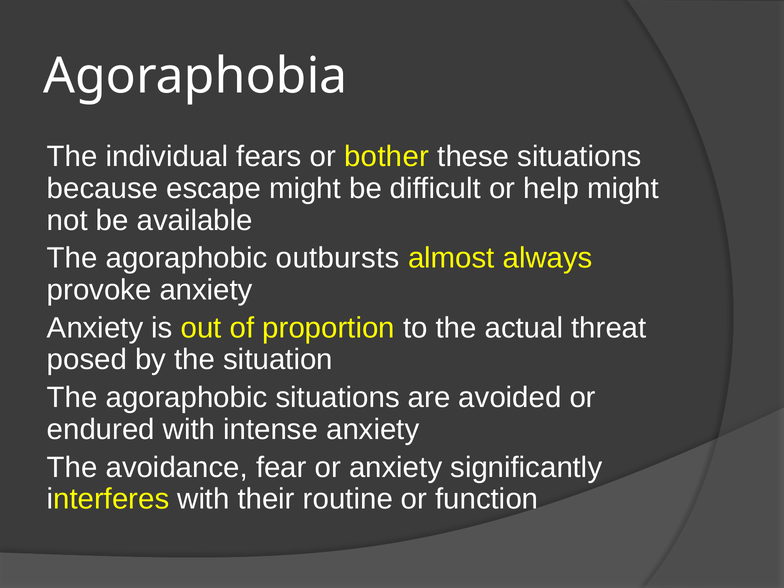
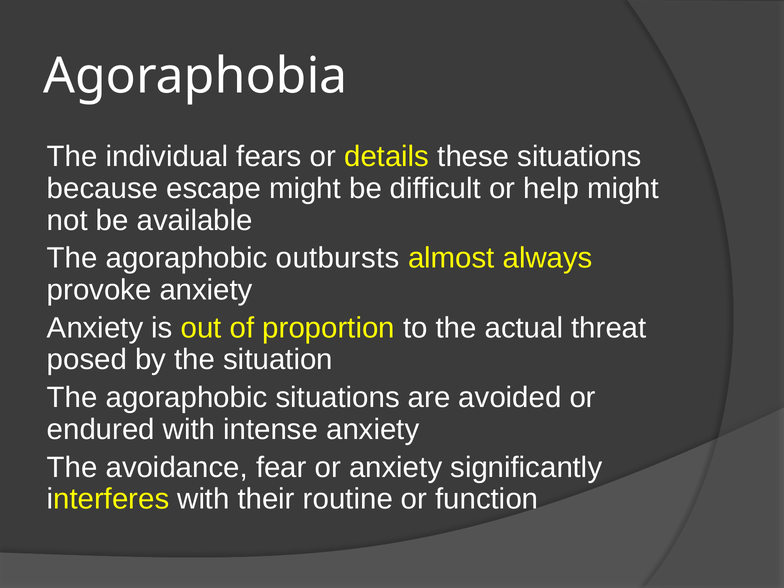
bother: bother -> details
